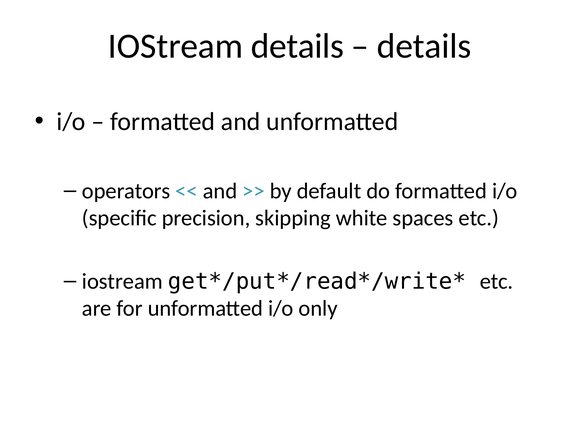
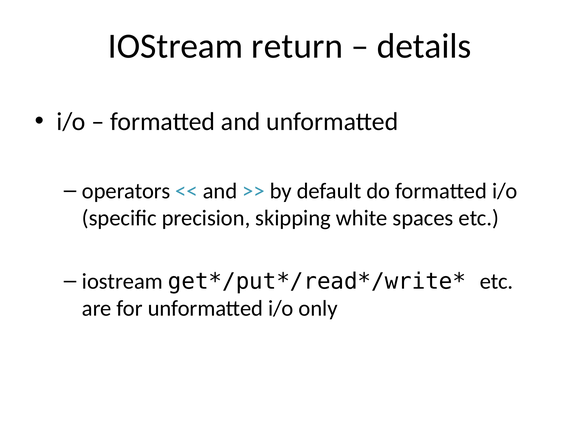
IOStream details: details -> return
